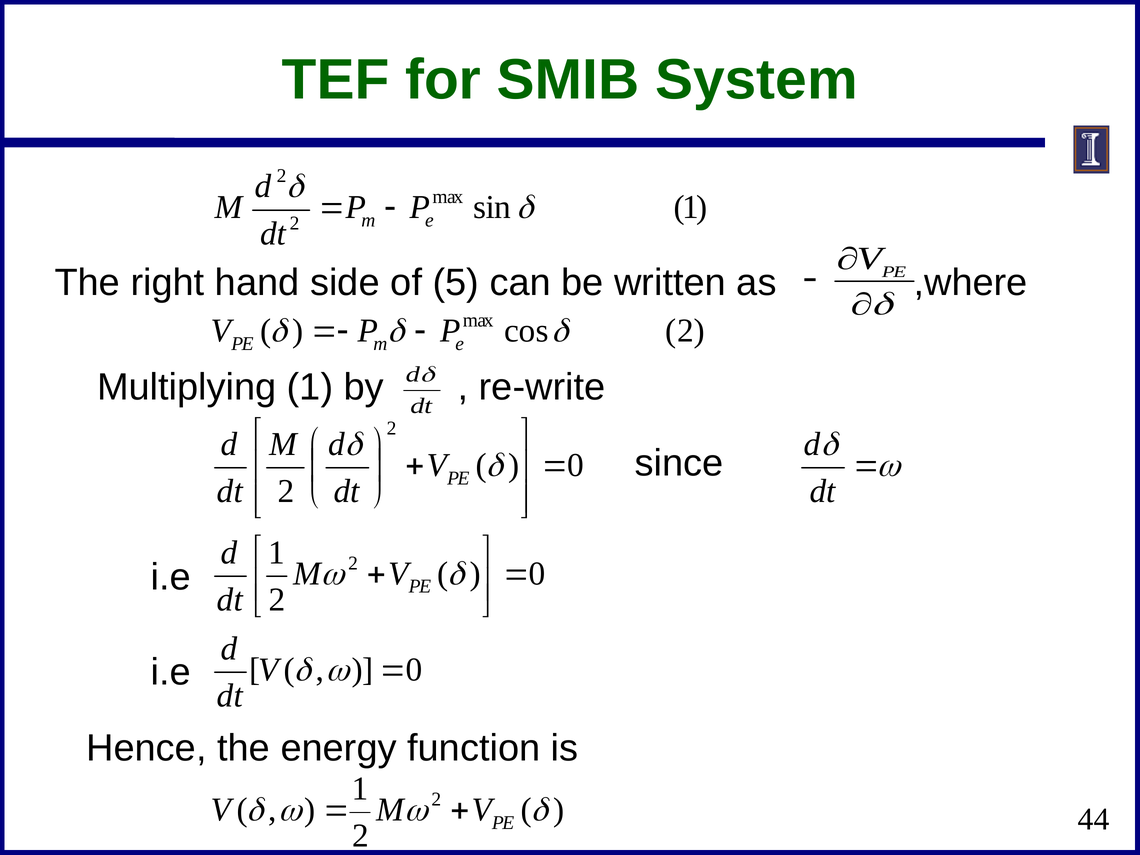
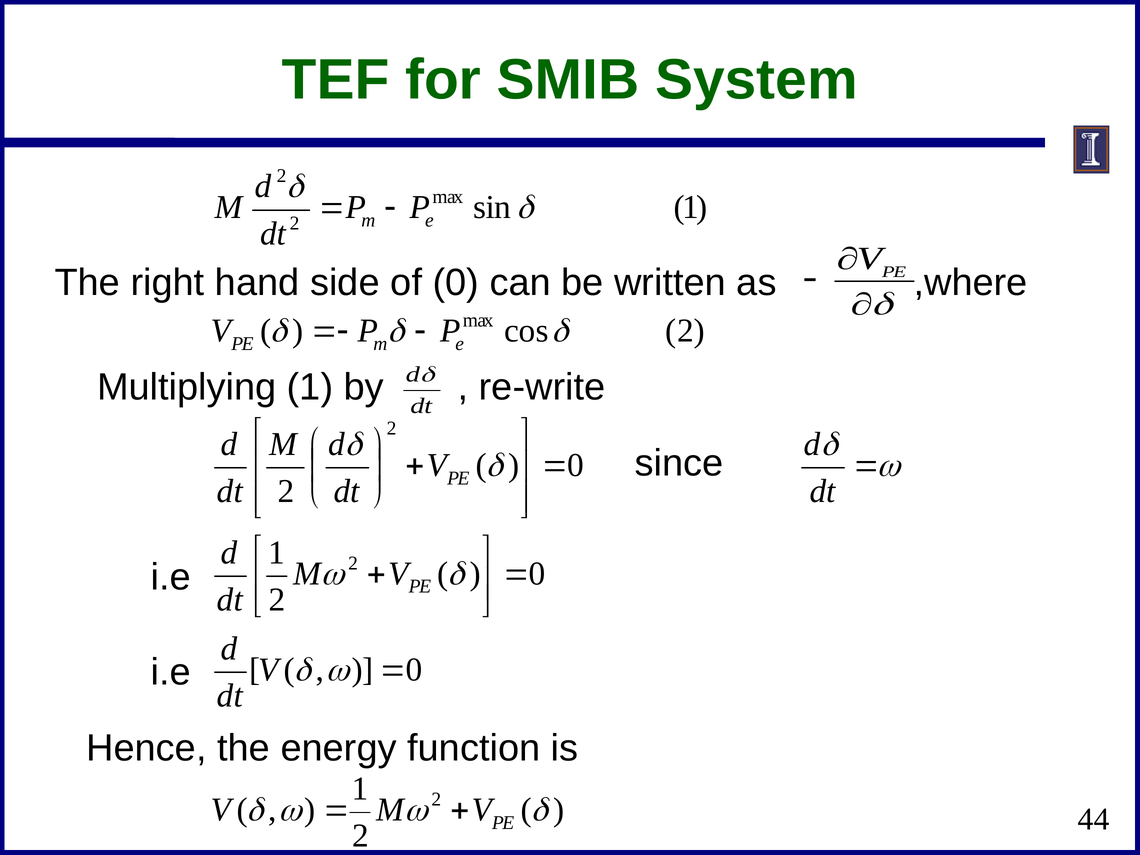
of 5: 5 -> 0
